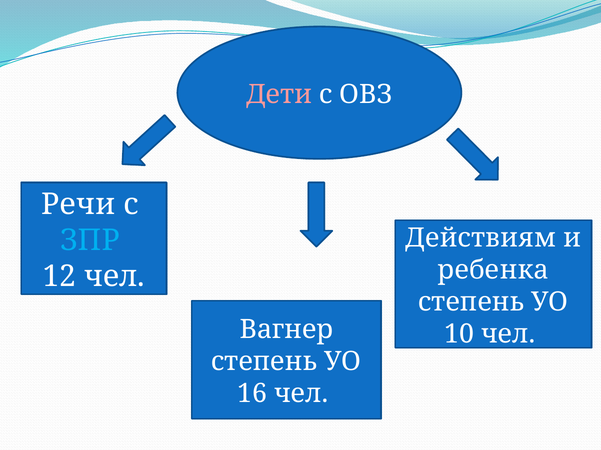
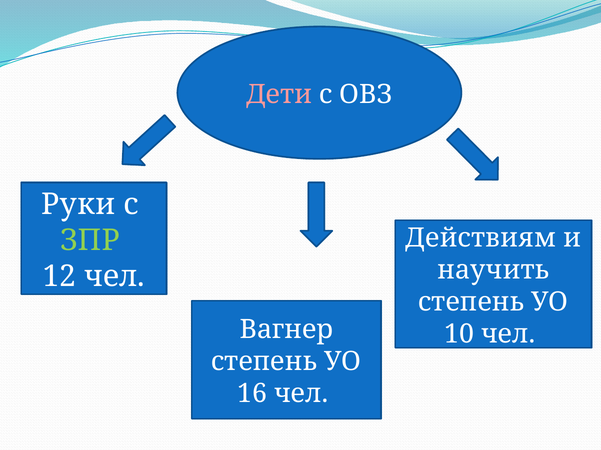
Речи: Речи -> Руки
ЗПР colour: light blue -> light green
ребенка: ребенка -> научить
